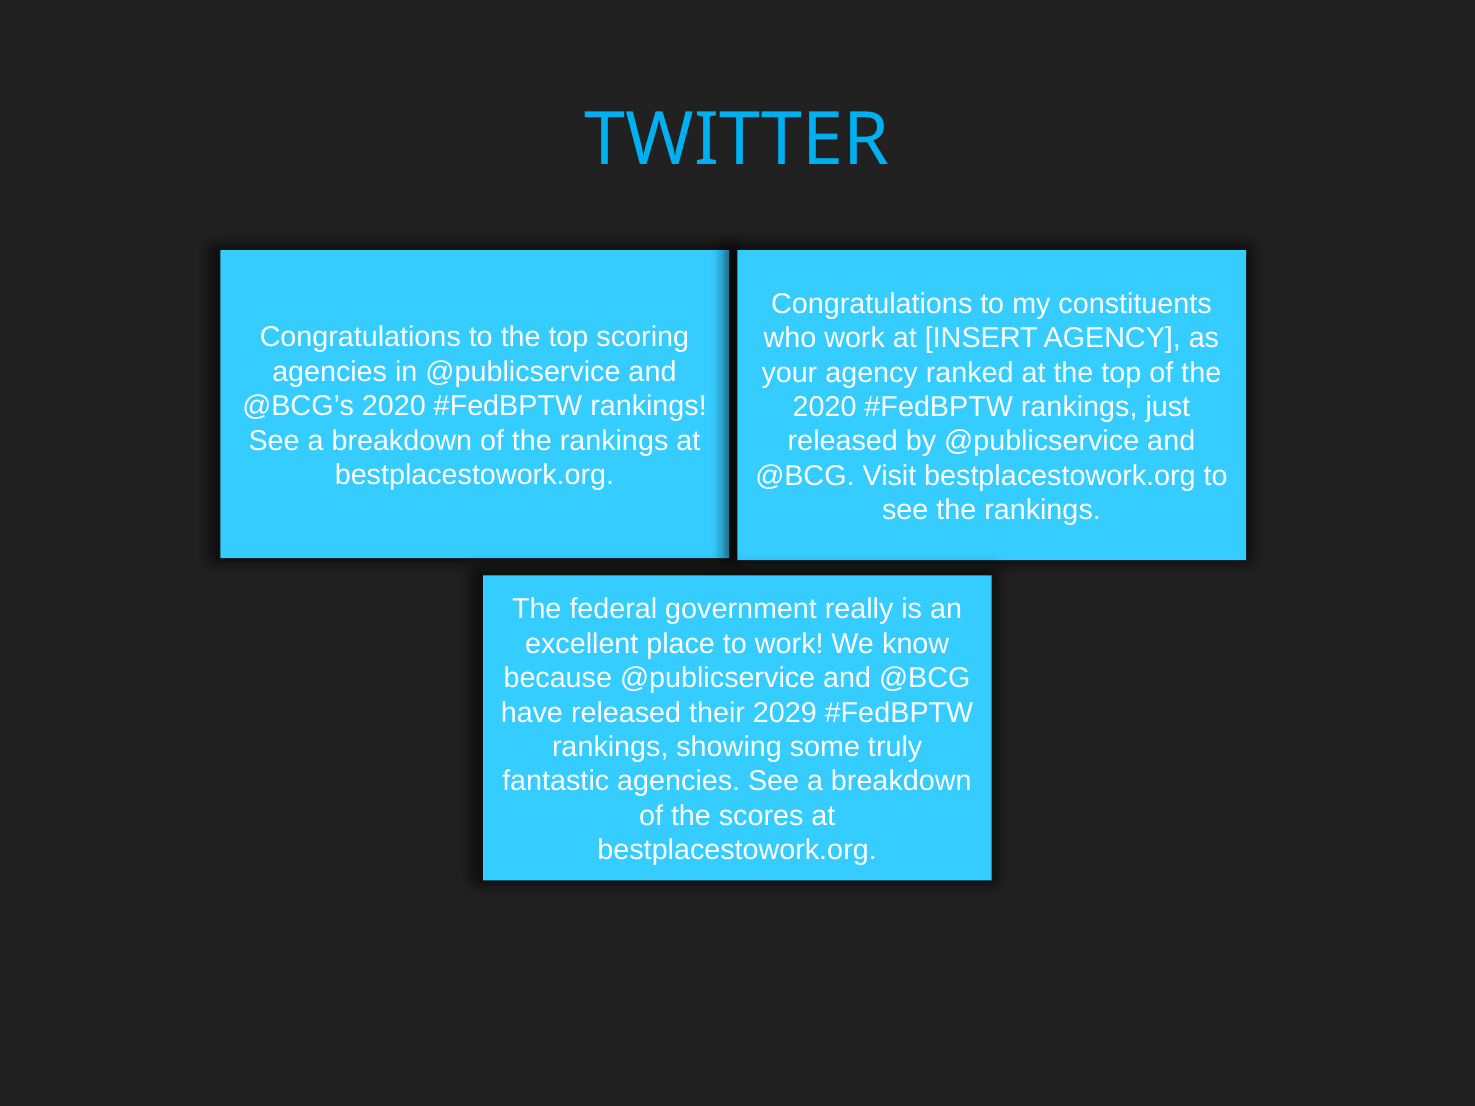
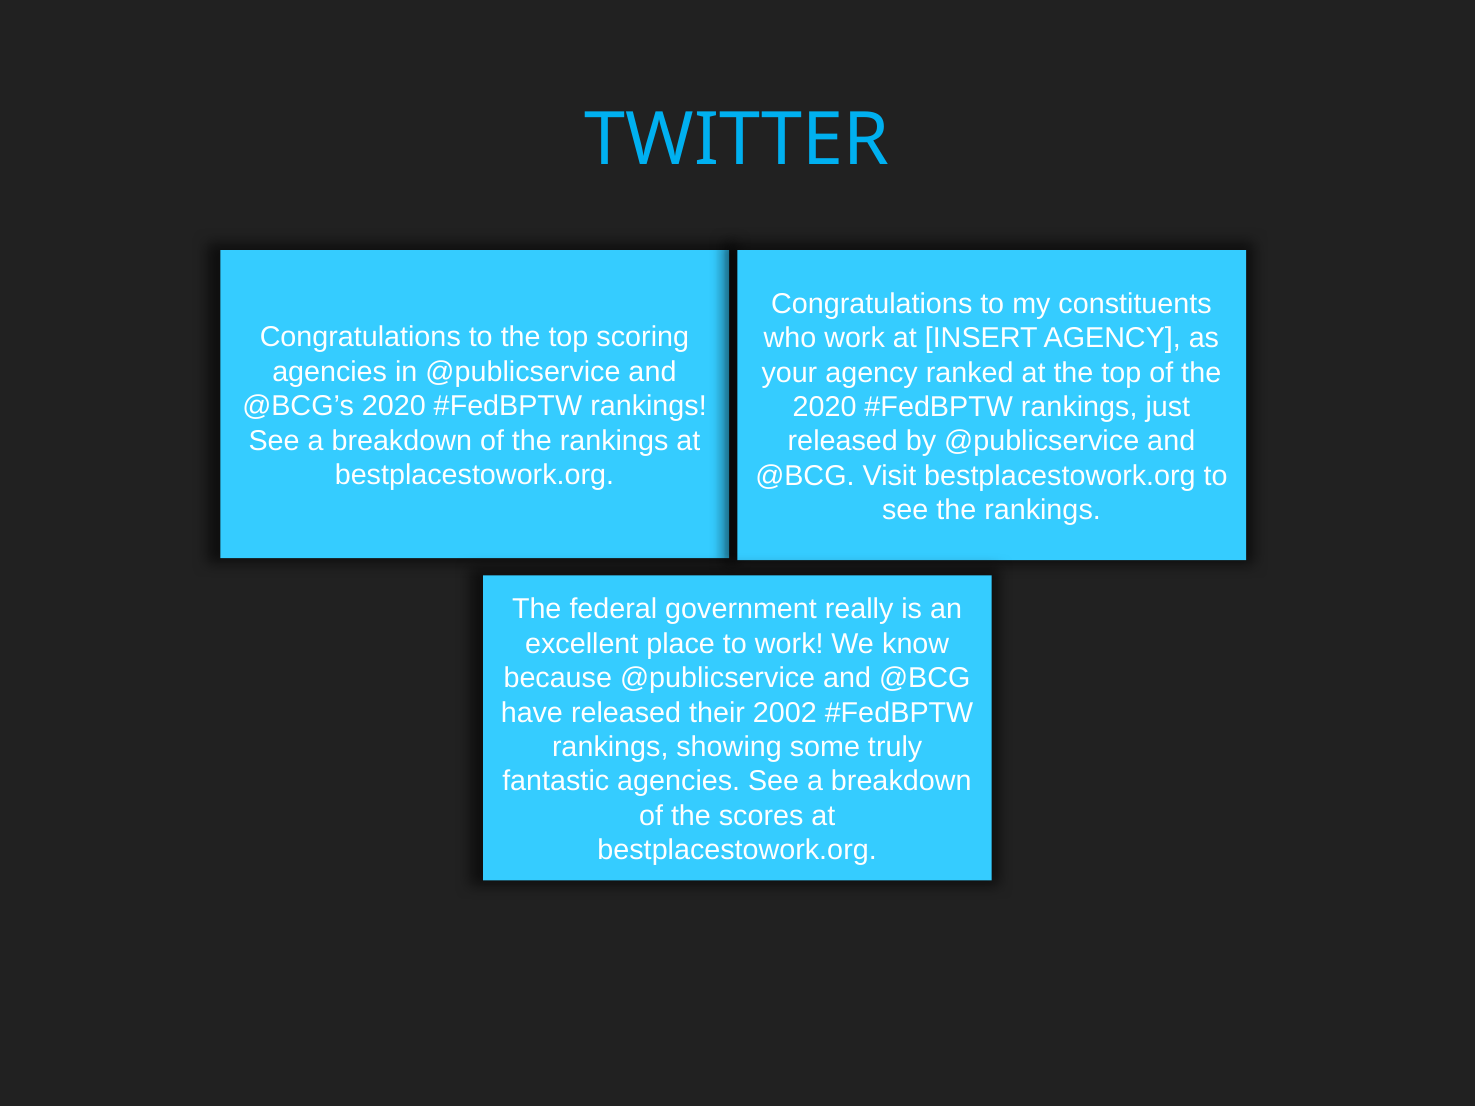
2029: 2029 -> 2002
